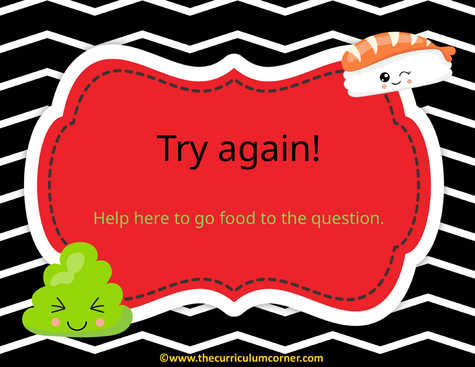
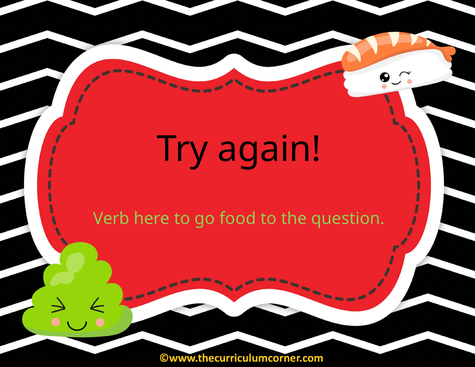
Help: Help -> Verb
